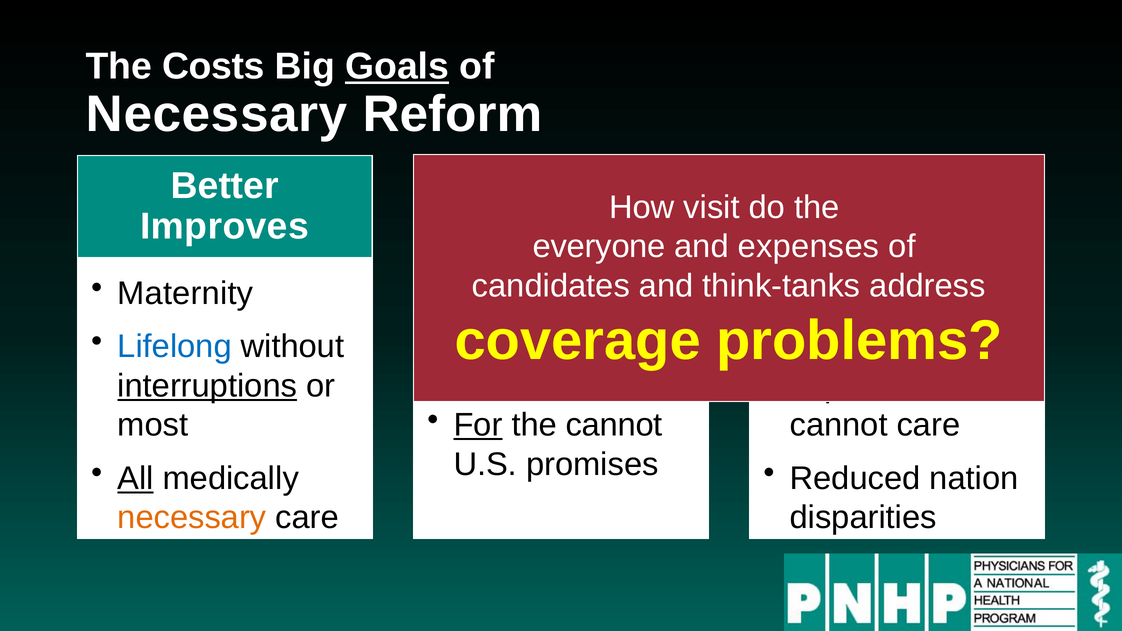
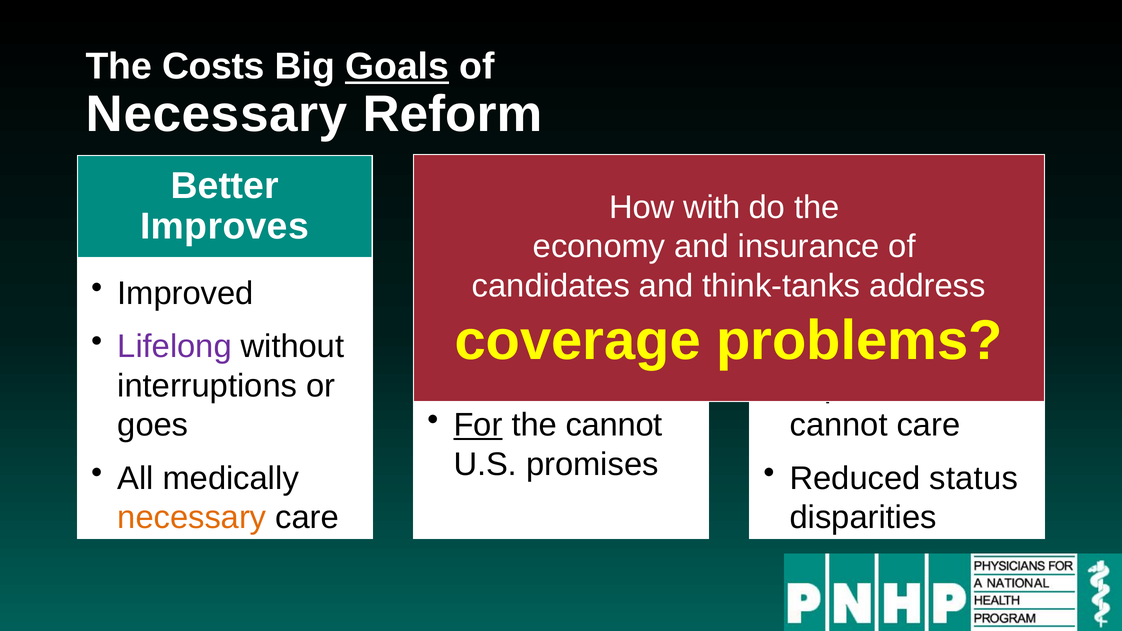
visit: visit -> with
everyone: everyone -> economy
and expenses: expenses -> insurance
Maternity at (185, 293): Maternity -> Improved
Lifelong colour: blue -> purple
interruptions underline: present -> none
most at (153, 425): most -> goes
All underline: present -> none
nation: nation -> status
